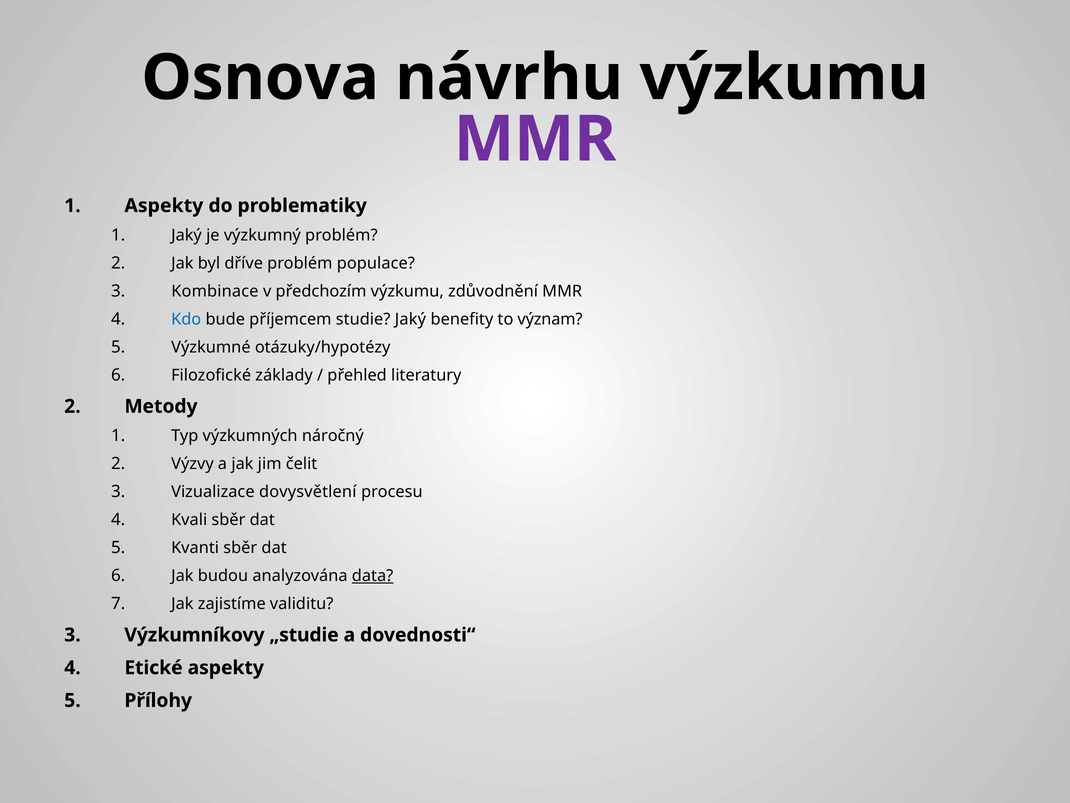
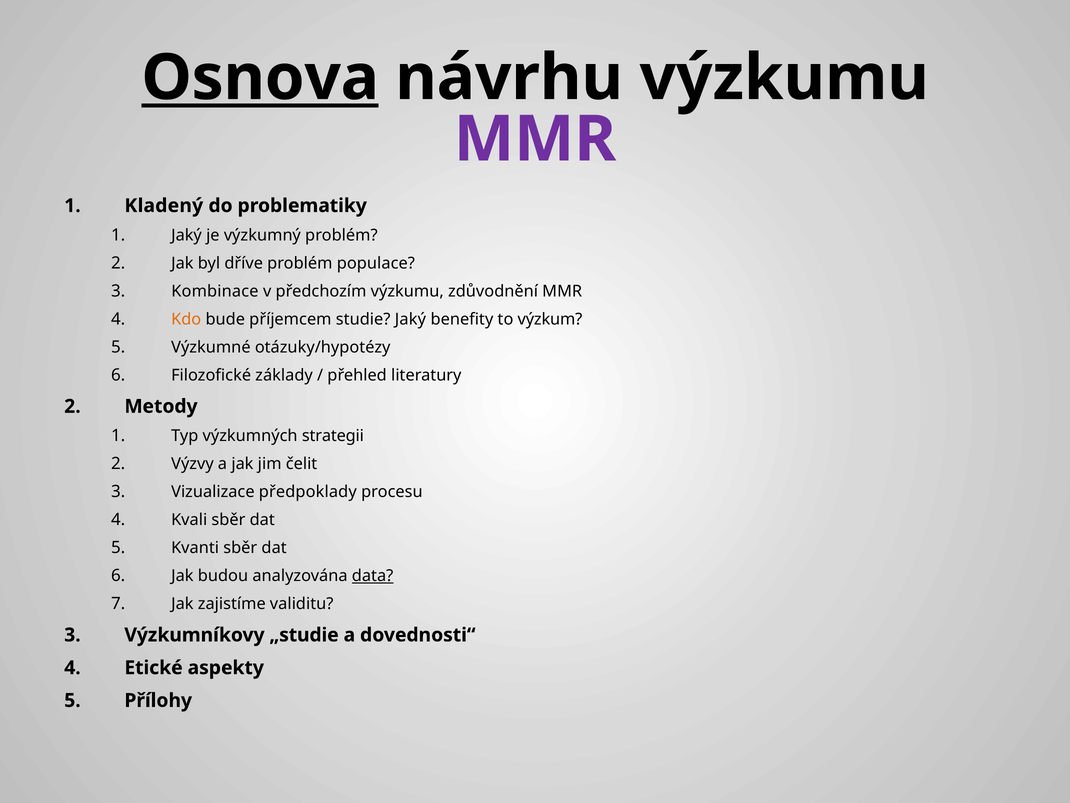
Osnova underline: none -> present
Aspekty at (164, 206): Aspekty -> Kladený
Kdo colour: blue -> orange
význam: význam -> výzkum
náročný: náročný -> strategii
dovysvětlení: dovysvětlení -> předpoklady
